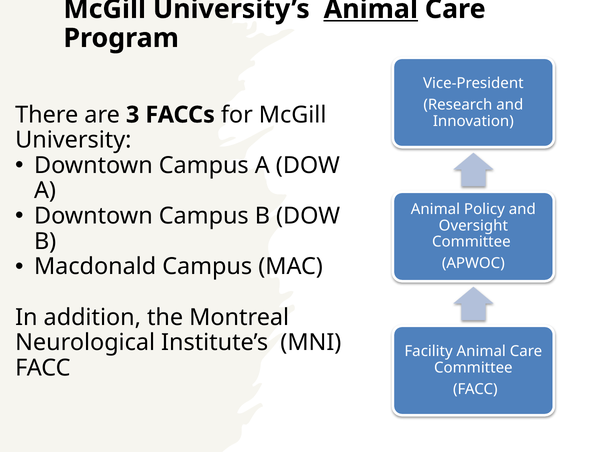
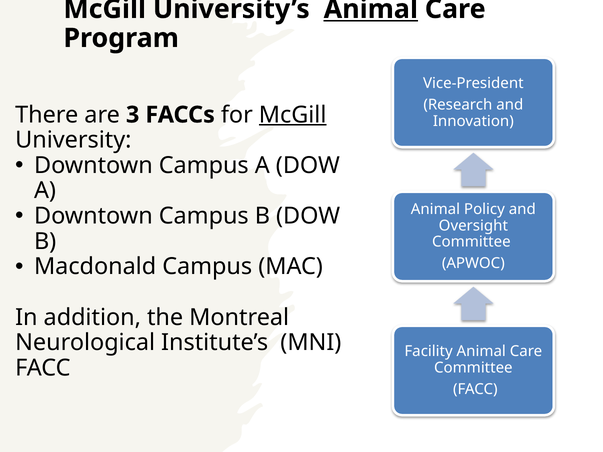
McGill at (293, 115) underline: none -> present
